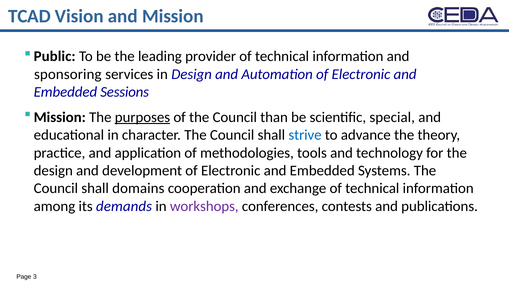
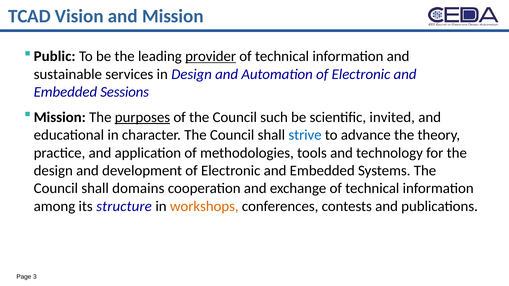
provider underline: none -> present
sponsoring: sponsoring -> sustainable
than: than -> such
special: special -> invited
demands: demands -> structure
workshops colour: purple -> orange
